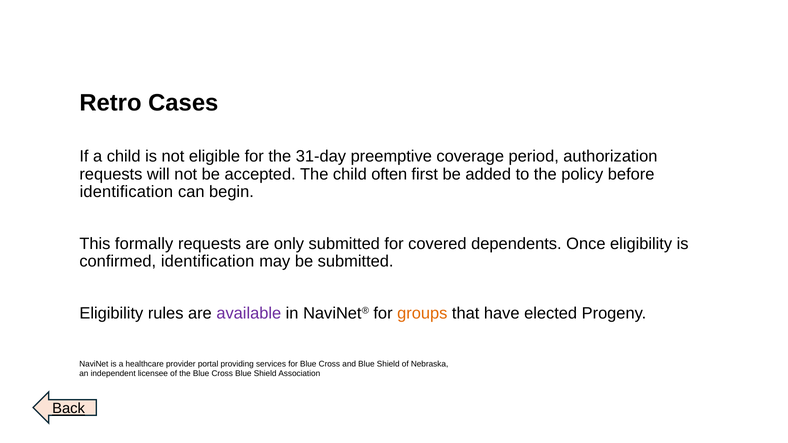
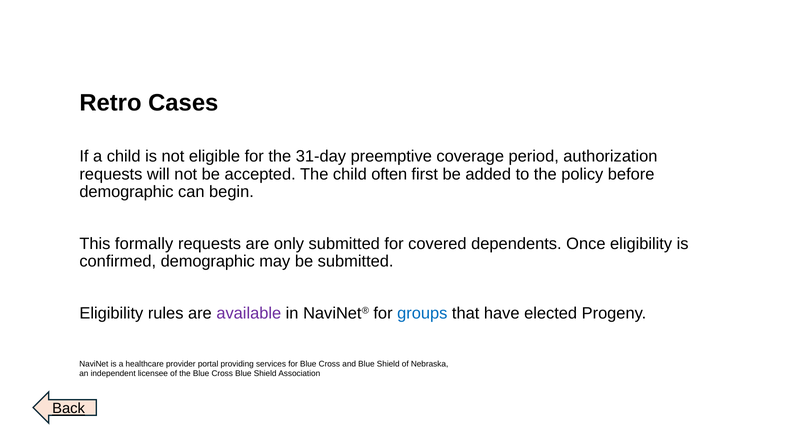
identification at (126, 192): identification -> demographic
confirmed identification: identification -> demographic
groups colour: orange -> blue
